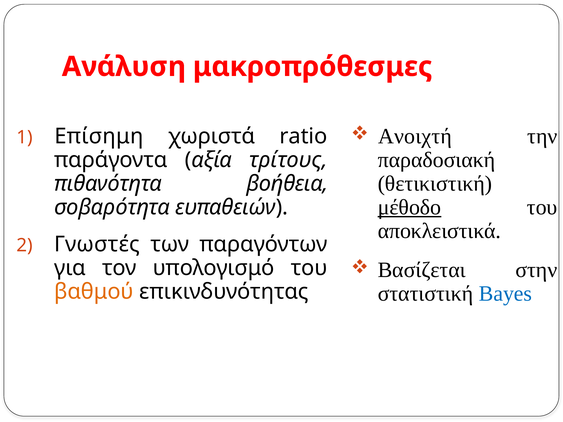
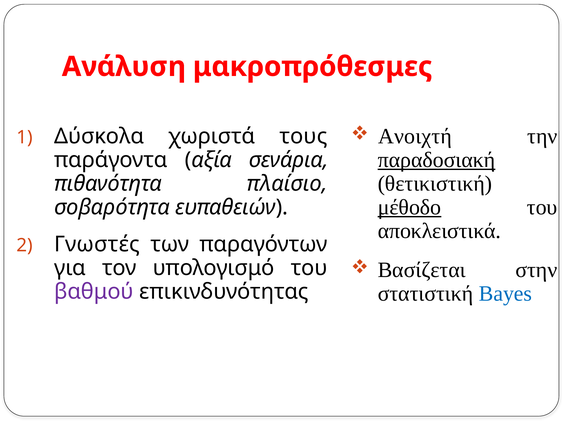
Επίσημη: Επίσημη -> Δύσκολα
ratio: ratio -> τους
παραδοσιακή underline: none -> present
τρίτους: τρίτους -> σενάρια
βοήθεια: βοήθεια -> πλαίσιο
βαθμού colour: orange -> purple
